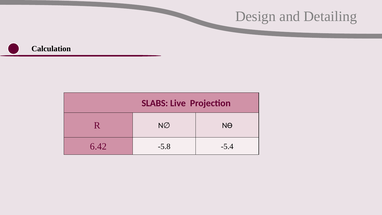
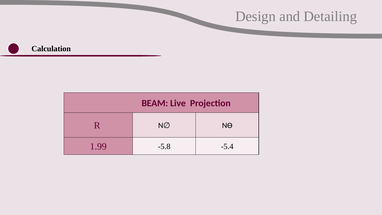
SLABS: SLABS -> BEAM
6.42: 6.42 -> 1.99
